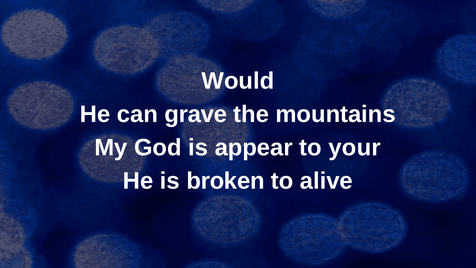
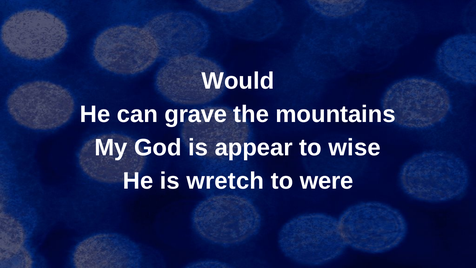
your: your -> wise
broken: broken -> wretch
alive: alive -> were
